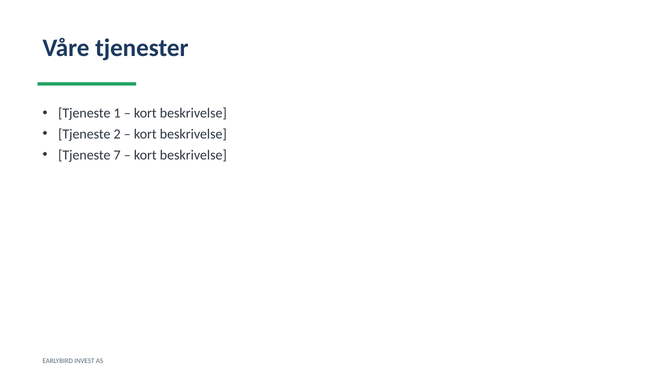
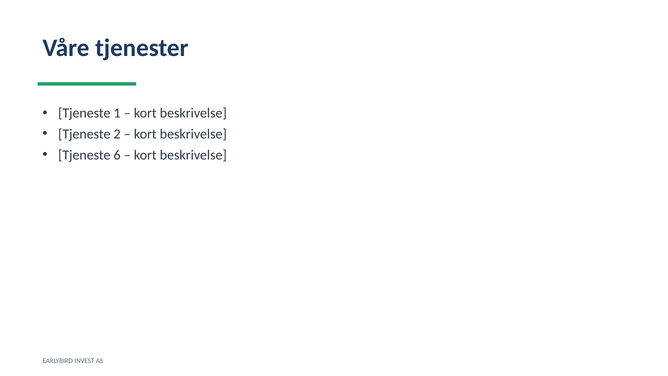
7: 7 -> 6
